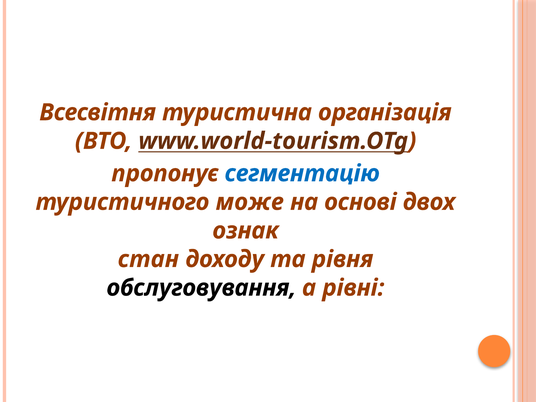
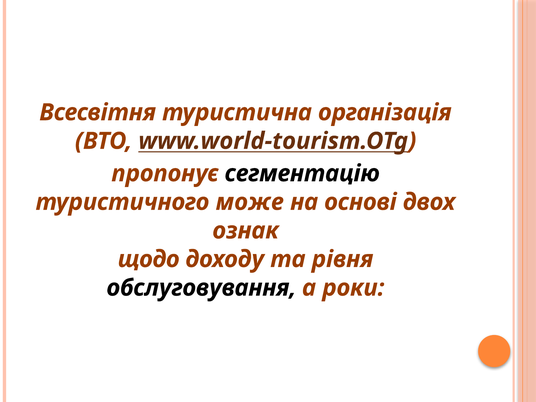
сегментацію colour: blue -> black
стан: стан -> щодо
рівні: рівні -> роки
